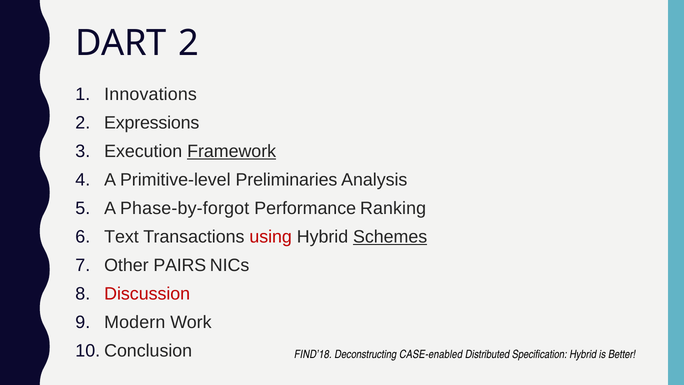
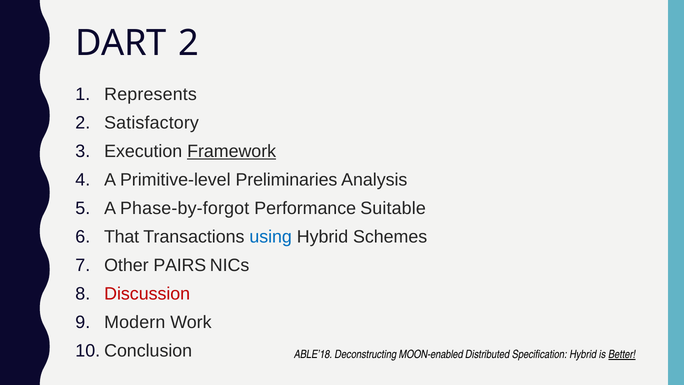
Innovations: Innovations -> Represents
Expressions: Expressions -> Satisfactory
Ranking: Ranking -> Suitable
Text: Text -> That
using colour: red -> blue
Schemes underline: present -> none
FIND’18: FIND’18 -> ABLE’18
CASE-enabled: CASE-enabled -> MOON-enabled
Better underline: none -> present
